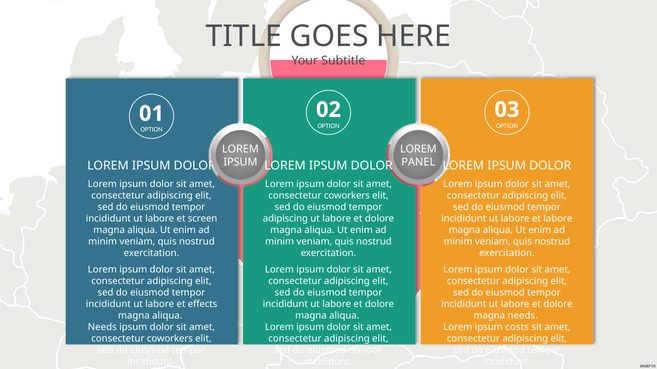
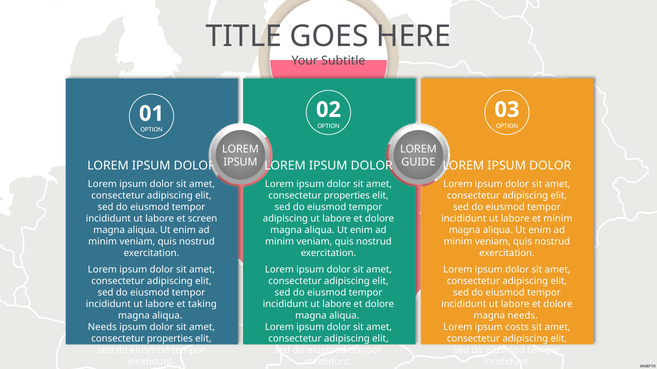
PANEL: PANEL -> GUIDE
coworkers at (347, 196): coworkers -> properties
et labore: labore -> minim
effects: effects -> taking
coworkers at (170, 339): coworkers -> properties
